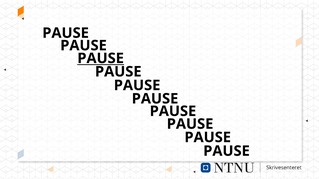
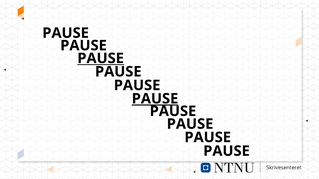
PAUSE at (155, 99) underline: none -> present
